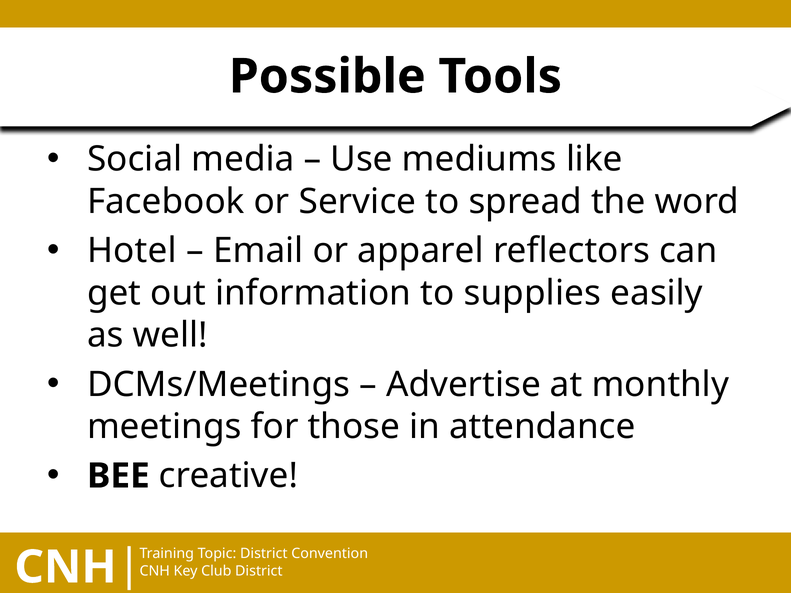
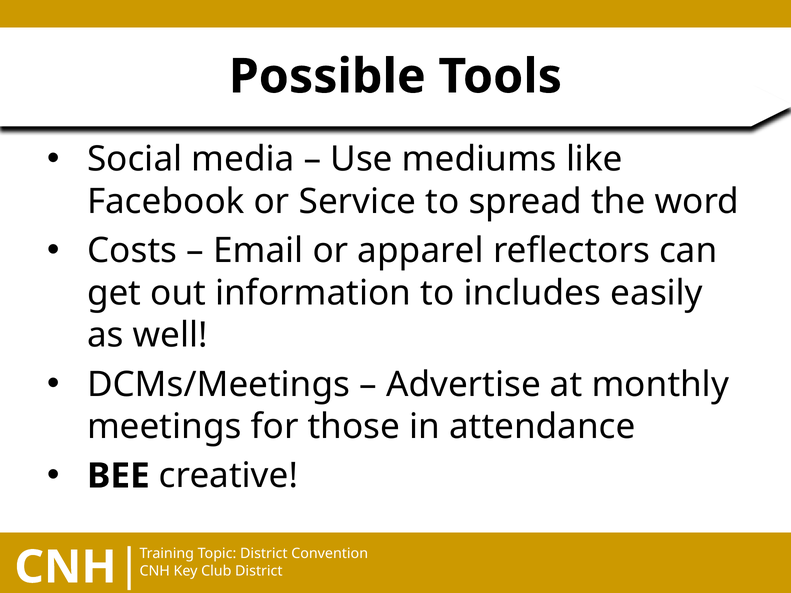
Hotel: Hotel -> Costs
supplies: supplies -> includes
